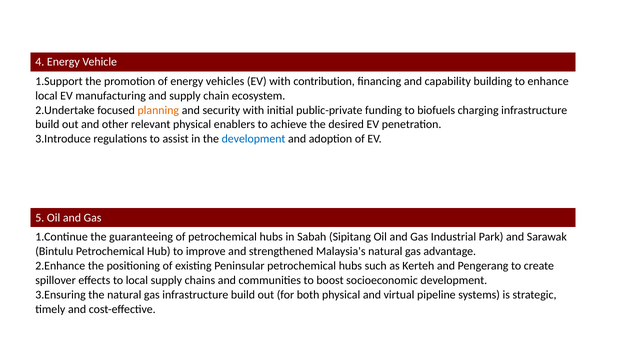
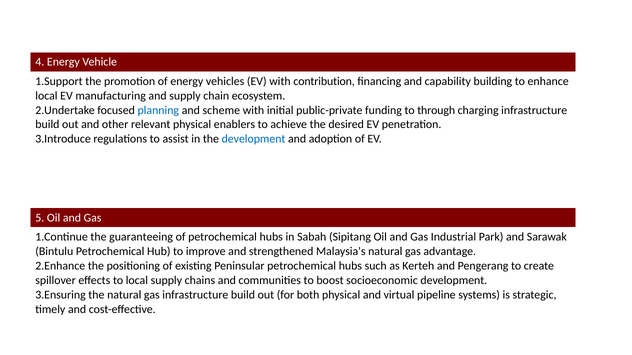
planning colour: orange -> blue
security: security -> scheme
biofuels: biofuels -> through
